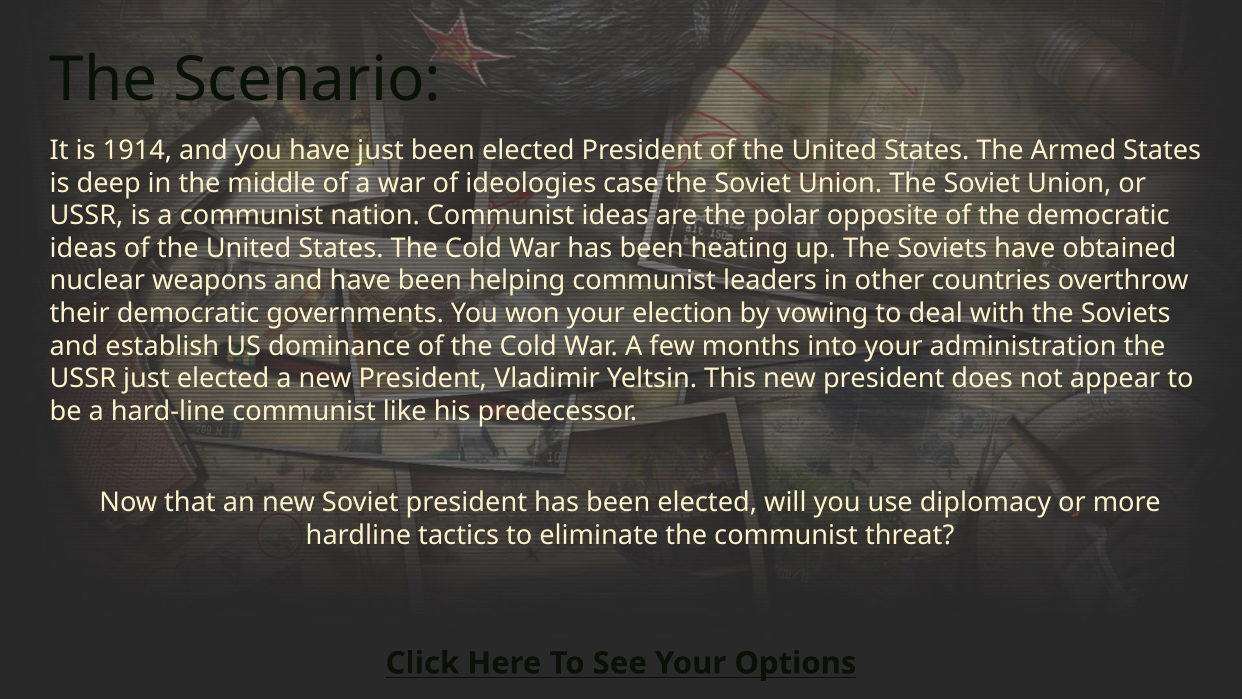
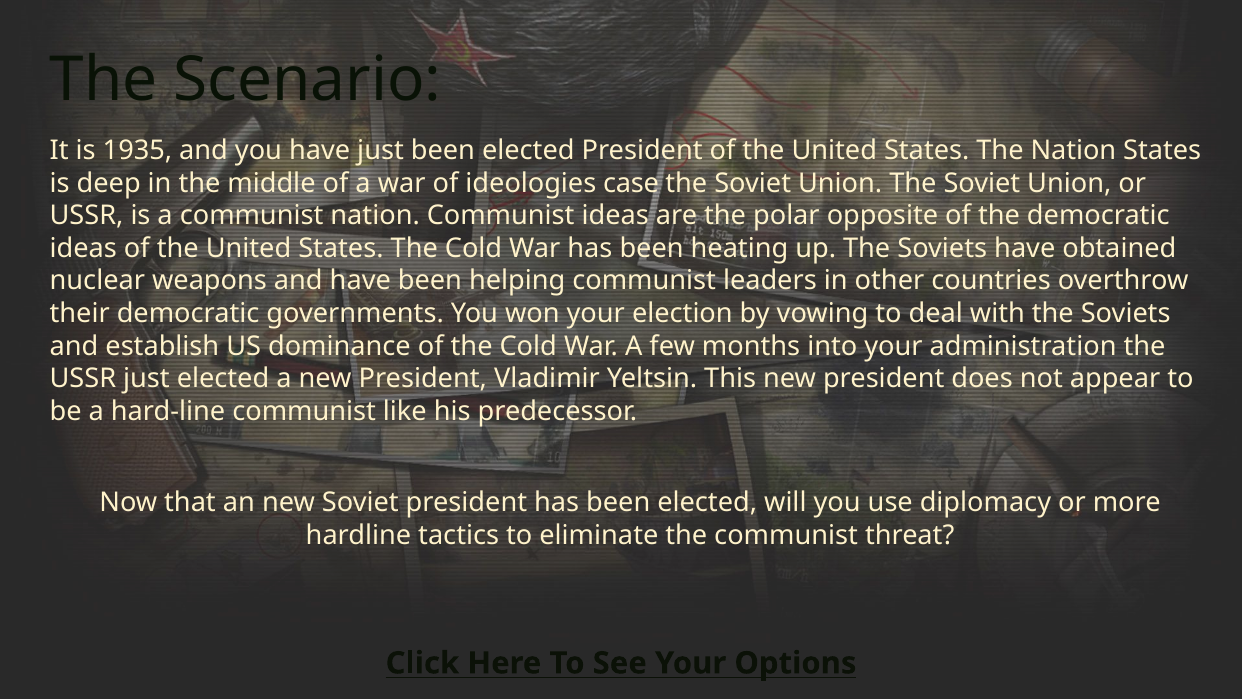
1914: 1914 -> 1935
The Armed: Armed -> Nation
